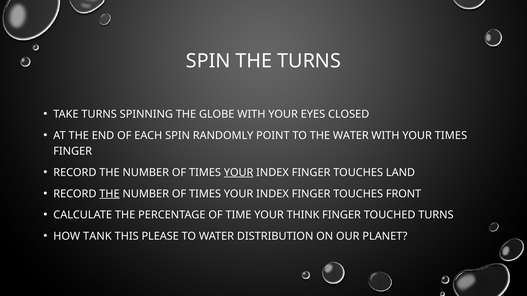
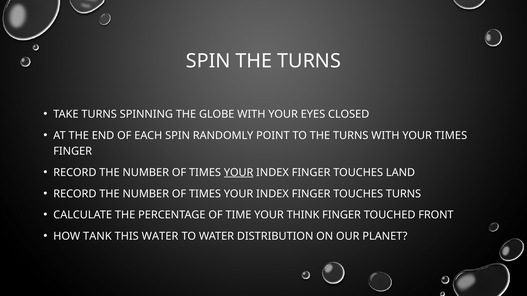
TO THE WATER: WATER -> TURNS
THE at (109, 194) underline: present -> none
TOUCHES FRONT: FRONT -> TURNS
TOUCHED TURNS: TURNS -> FRONT
THIS PLEASE: PLEASE -> WATER
